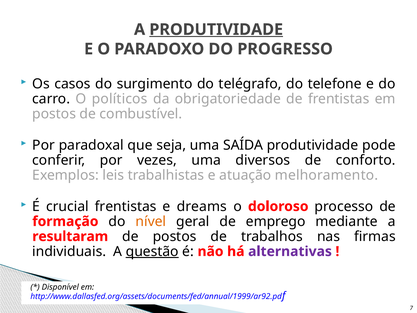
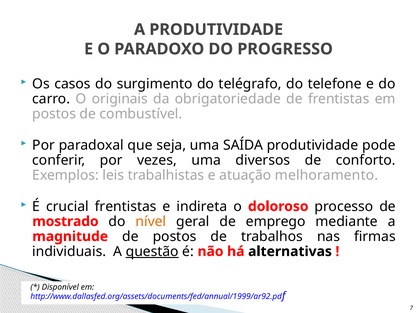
PRODUTIVIDADE at (216, 30) underline: present -> none
políticos: políticos -> originais
dreams: dreams -> indireta
formação: formação -> mostrado
resultaram: resultaram -> magnitude
alternativas colour: purple -> black
